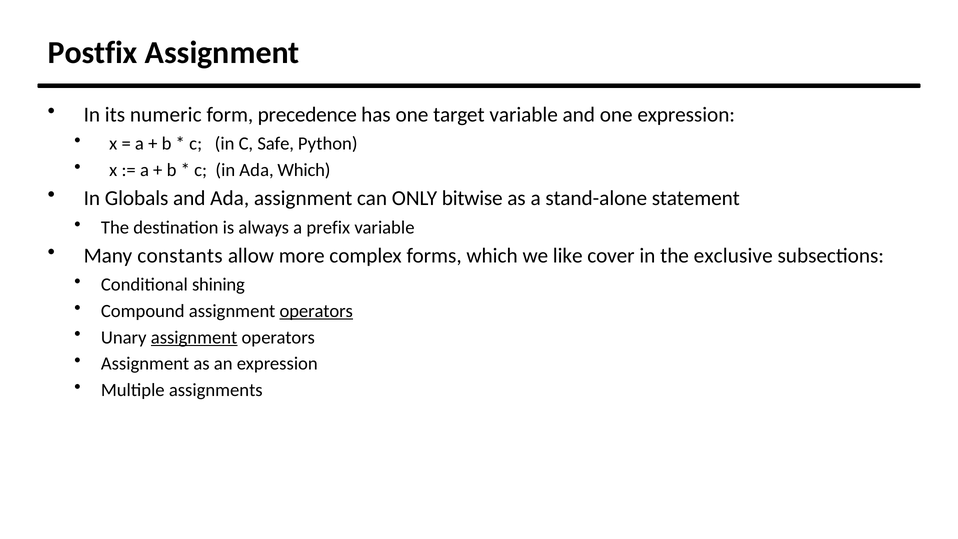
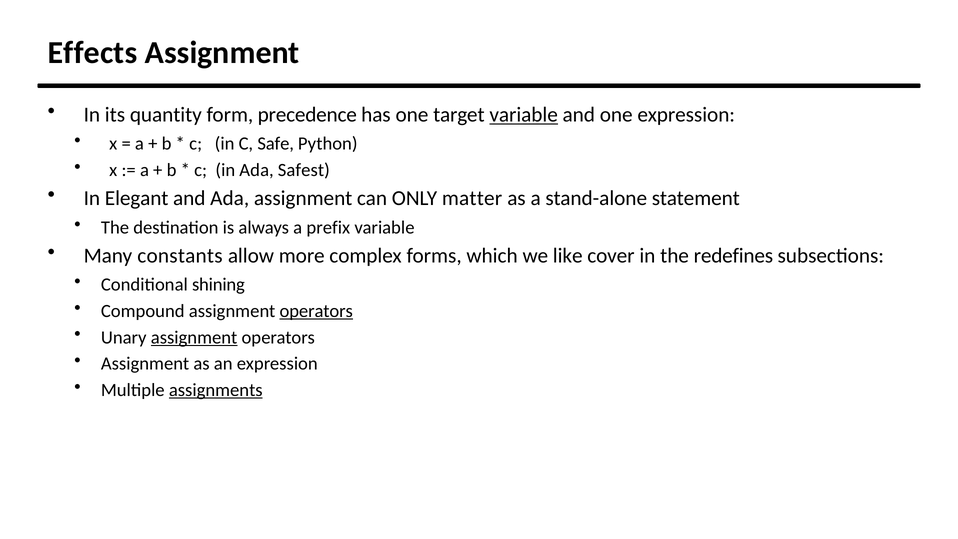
Postfix: Postfix -> Effects
numeric: numeric -> quantity
variable at (524, 115) underline: none -> present
Ada Which: Which -> Safest
Globals: Globals -> Elegant
bitwise: bitwise -> matter
exclusive: exclusive -> redefines
assignments underline: none -> present
